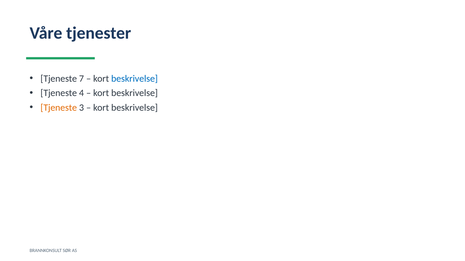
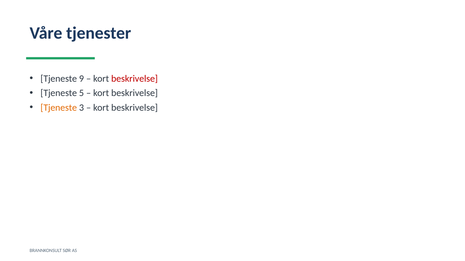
7: 7 -> 9
beskrivelse at (135, 79) colour: blue -> red
4: 4 -> 5
